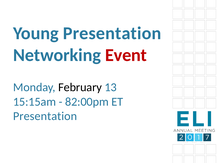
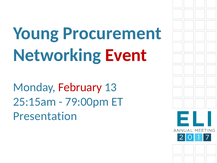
Young Presentation: Presentation -> Procurement
February colour: black -> red
15:15am: 15:15am -> 25:15am
82:00pm: 82:00pm -> 79:00pm
